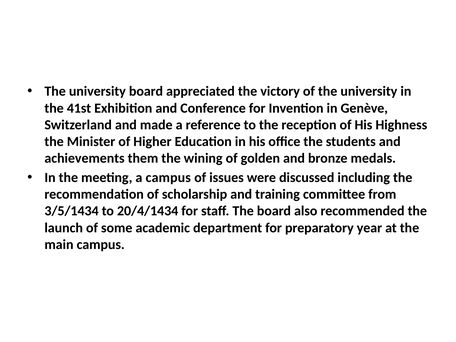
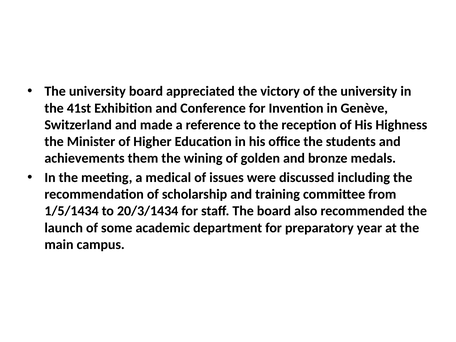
a campus: campus -> medical
3/5/1434: 3/5/1434 -> 1/5/1434
20/4/1434: 20/4/1434 -> 20/3/1434
